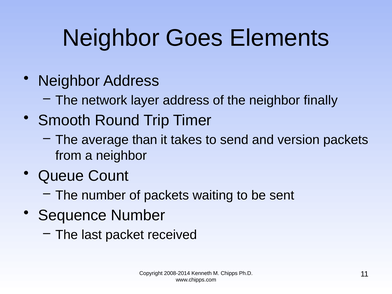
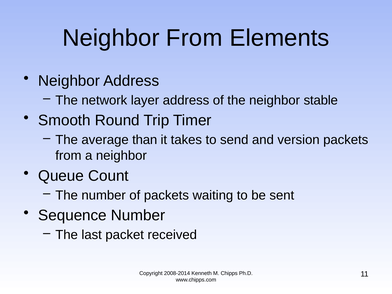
Neighbor Goes: Goes -> From
finally: finally -> stable
